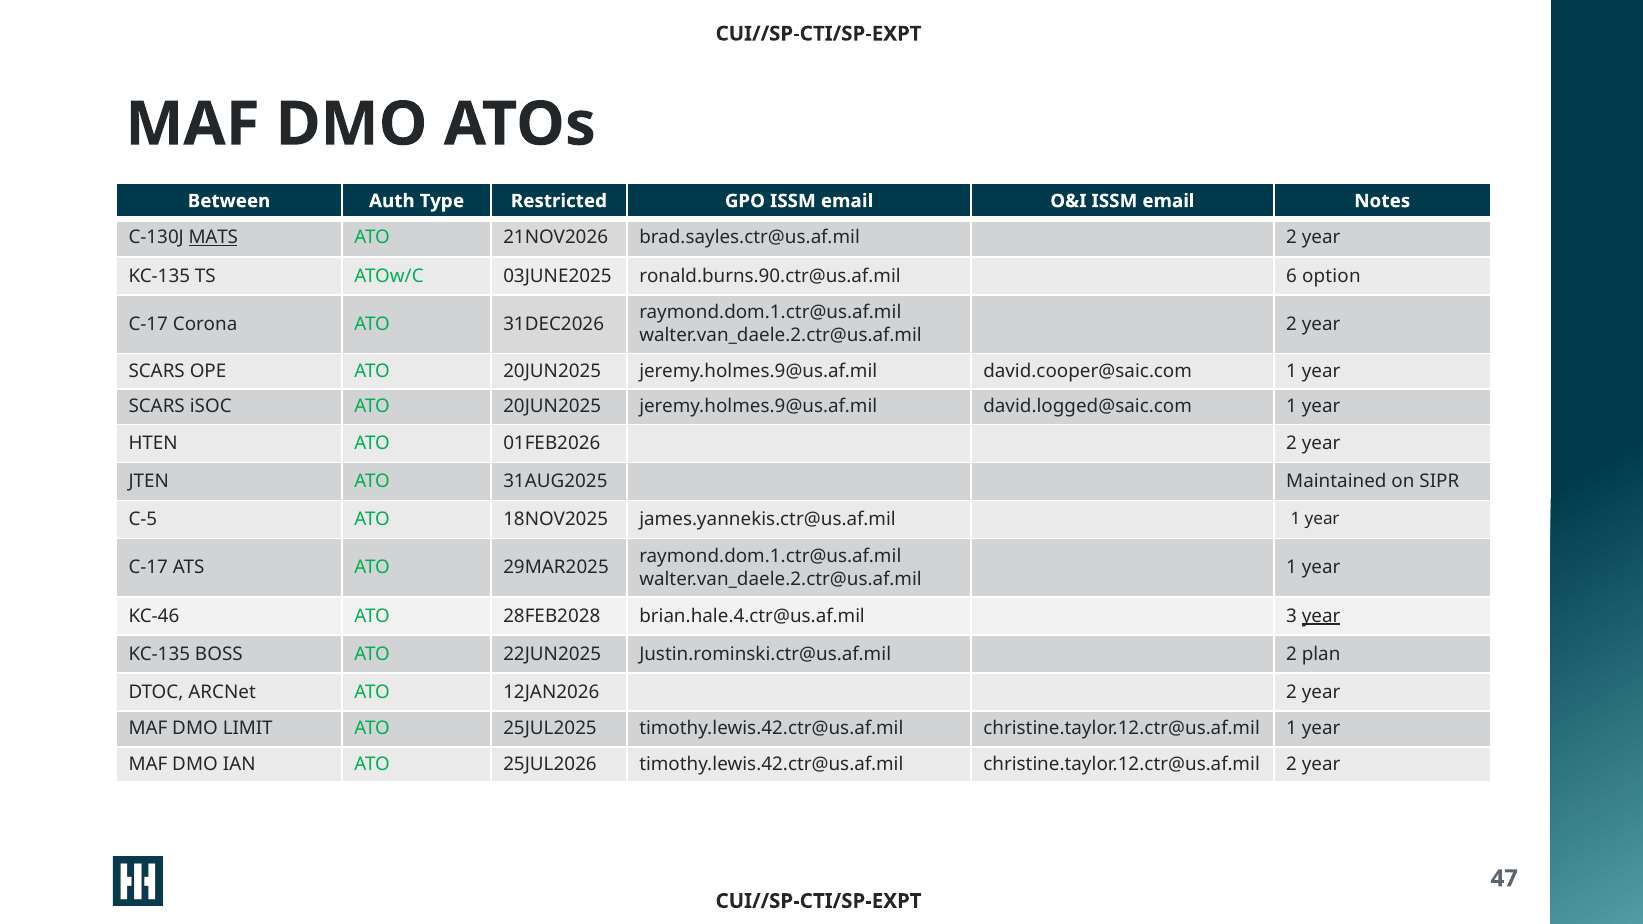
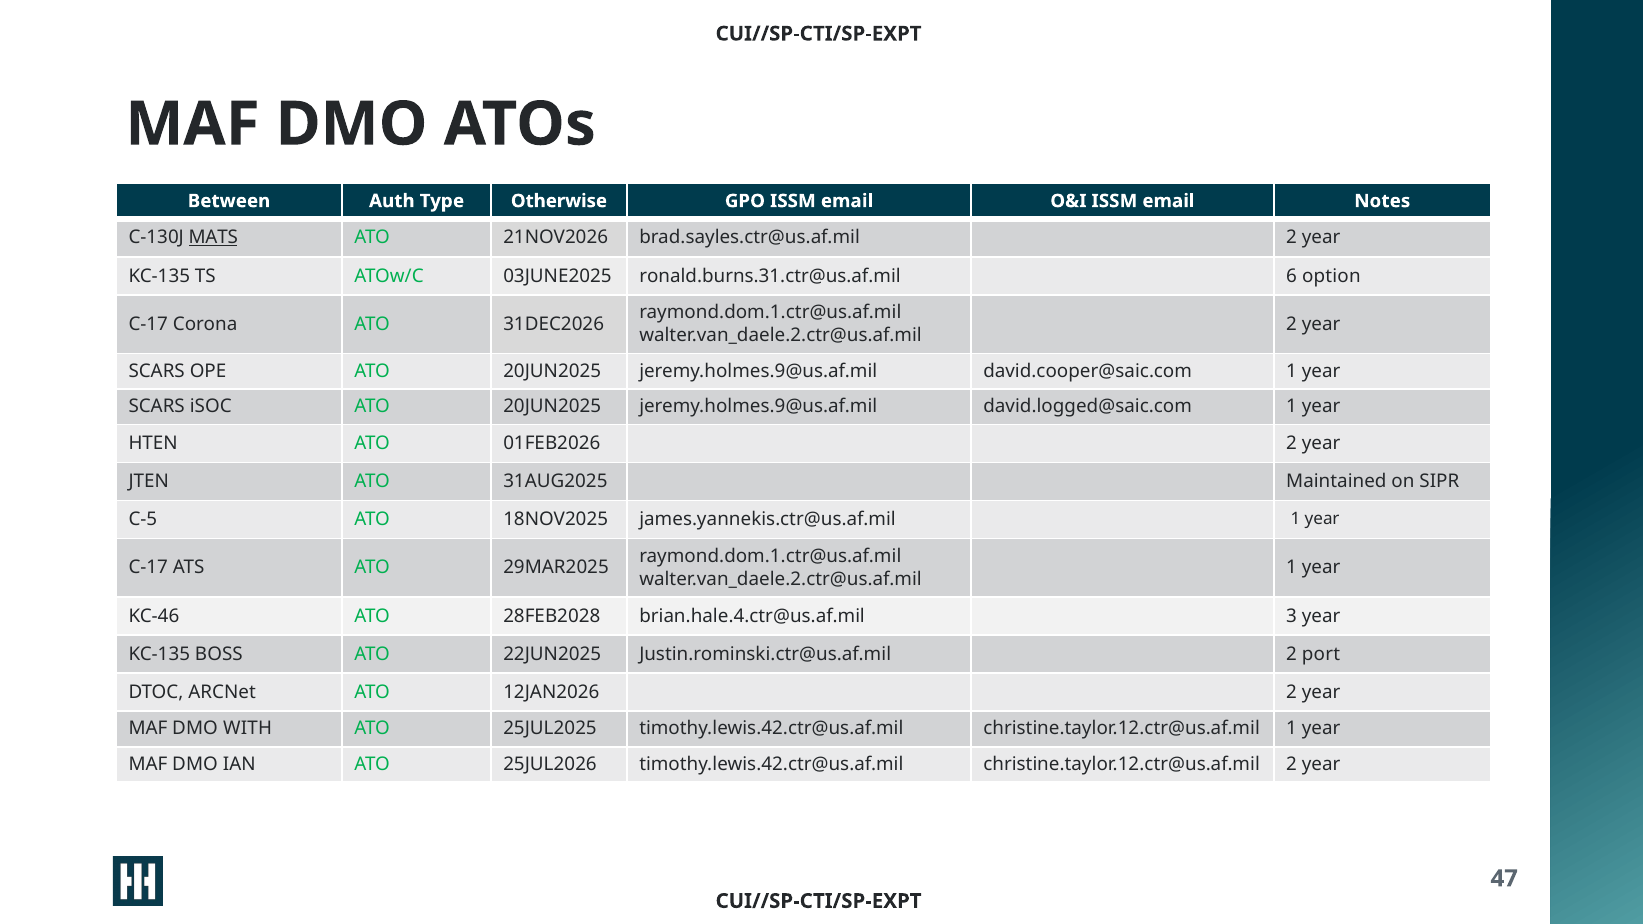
Restricted: Restricted -> Otherwise
ronald.burns.90.ctr@us.af.mil: ronald.burns.90.ctr@us.af.mil -> ronald.burns.31.ctr@us.af.mil
year at (1321, 616) underline: present -> none
plan: plan -> port
LIMIT: LIMIT -> WITH
